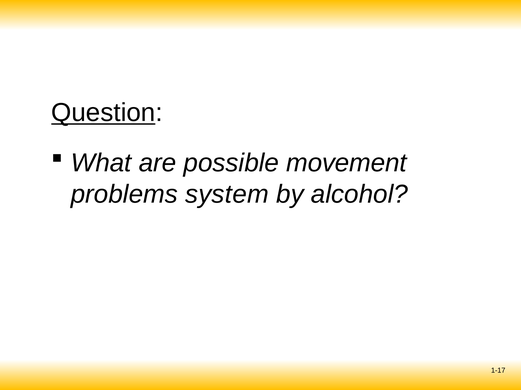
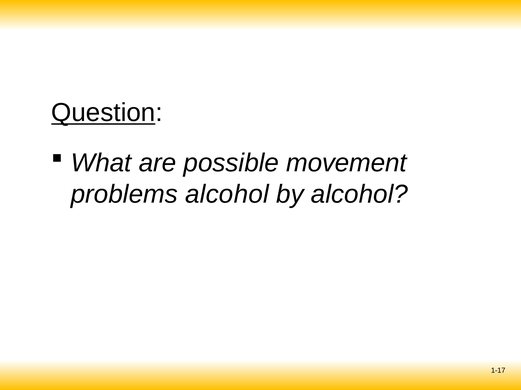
problems system: system -> alcohol
